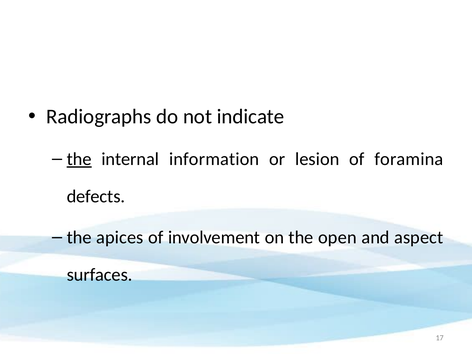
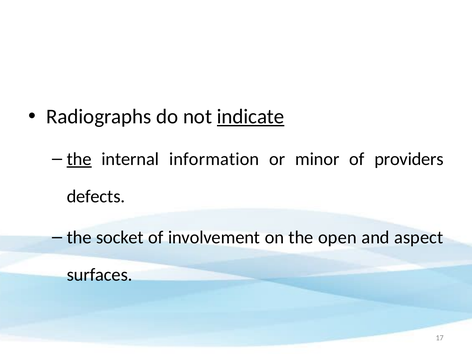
indicate underline: none -> present
lesion: lesion -> minor
foramina: foramina -> providers
apices: apices -> socket
